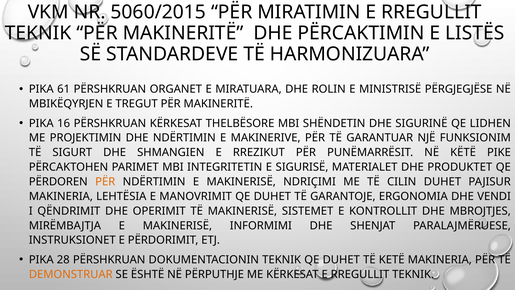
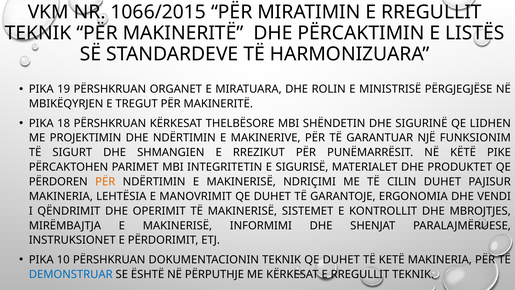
5060/2015: 5060/2015 -> 1066/2015
61: 61 -> 19
16: 16 -> 18
28: 28 -> 10
DEMONSTRUAR colour: orange -> blue
